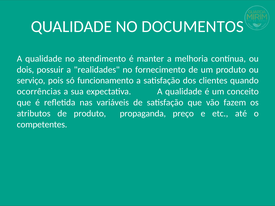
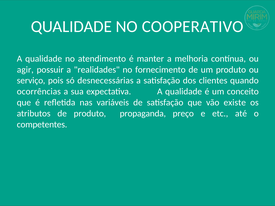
DOCUMENTOS: DOCUMENTOS -> COOPERATIVO
dois: dois -> agir
funcionamento: funcionamento -> desnecessárias
fazem: fazem -> existe
